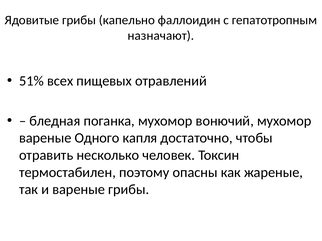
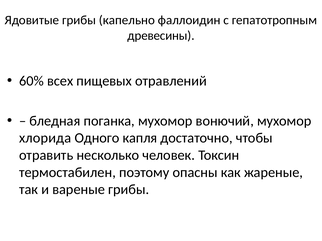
назначают: назначают -> древесины
51%: 51% -> 60%
вареные at (45, 138): вареные -> хлорида
